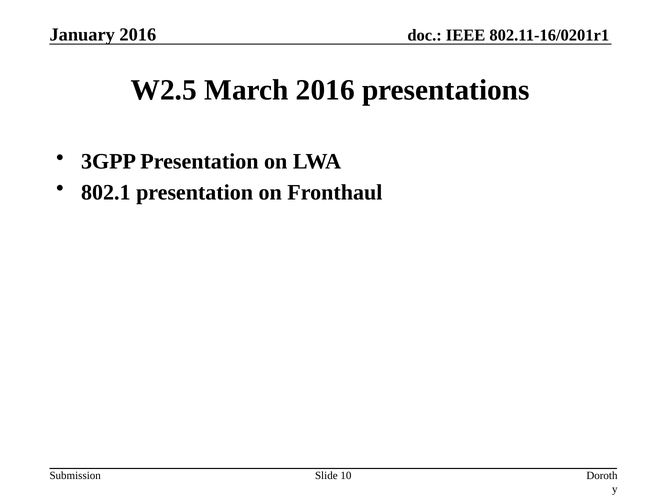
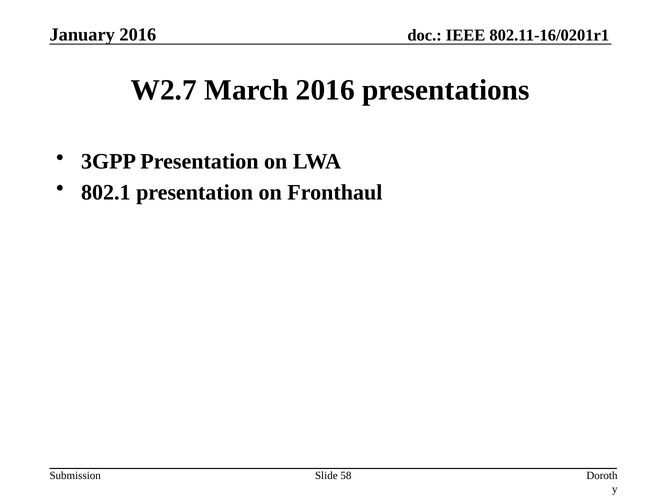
W2.5: W2.5 -> W2.7
10: 10 -> 58
